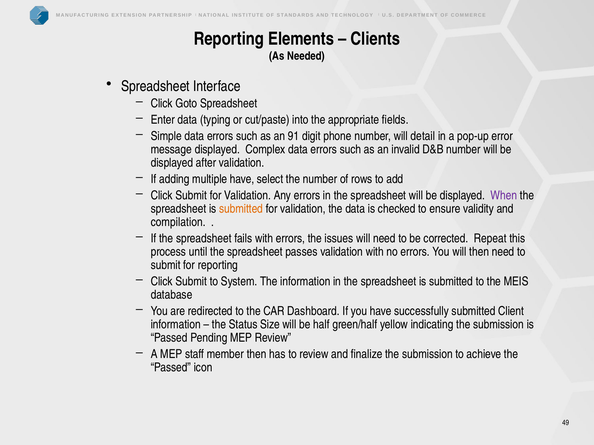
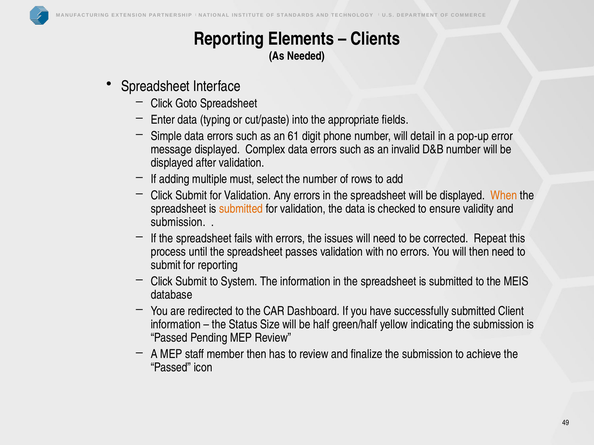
91: 91 -> 61
multiple have: have -> must
When colour: purple -> orange
compilation at (178, 222): compilation -> submission
